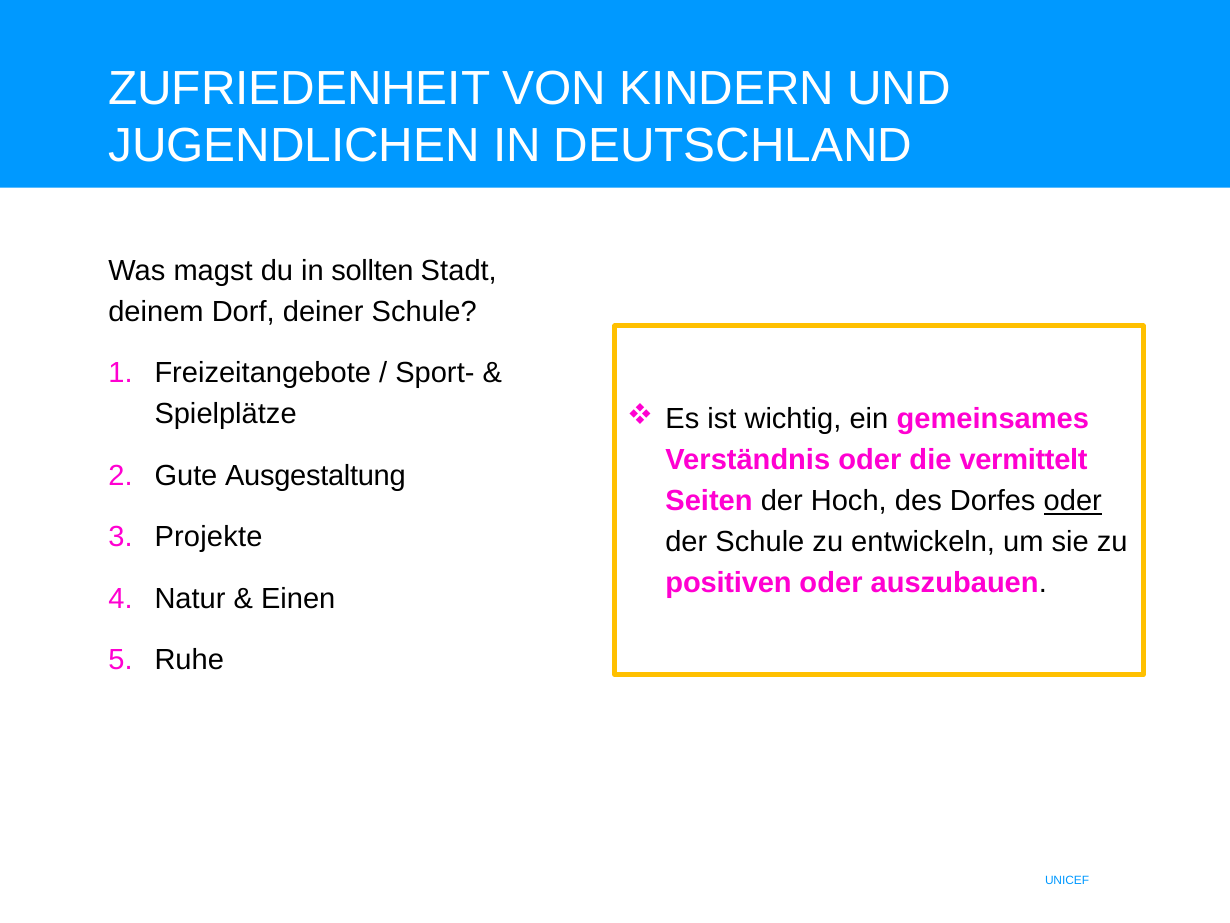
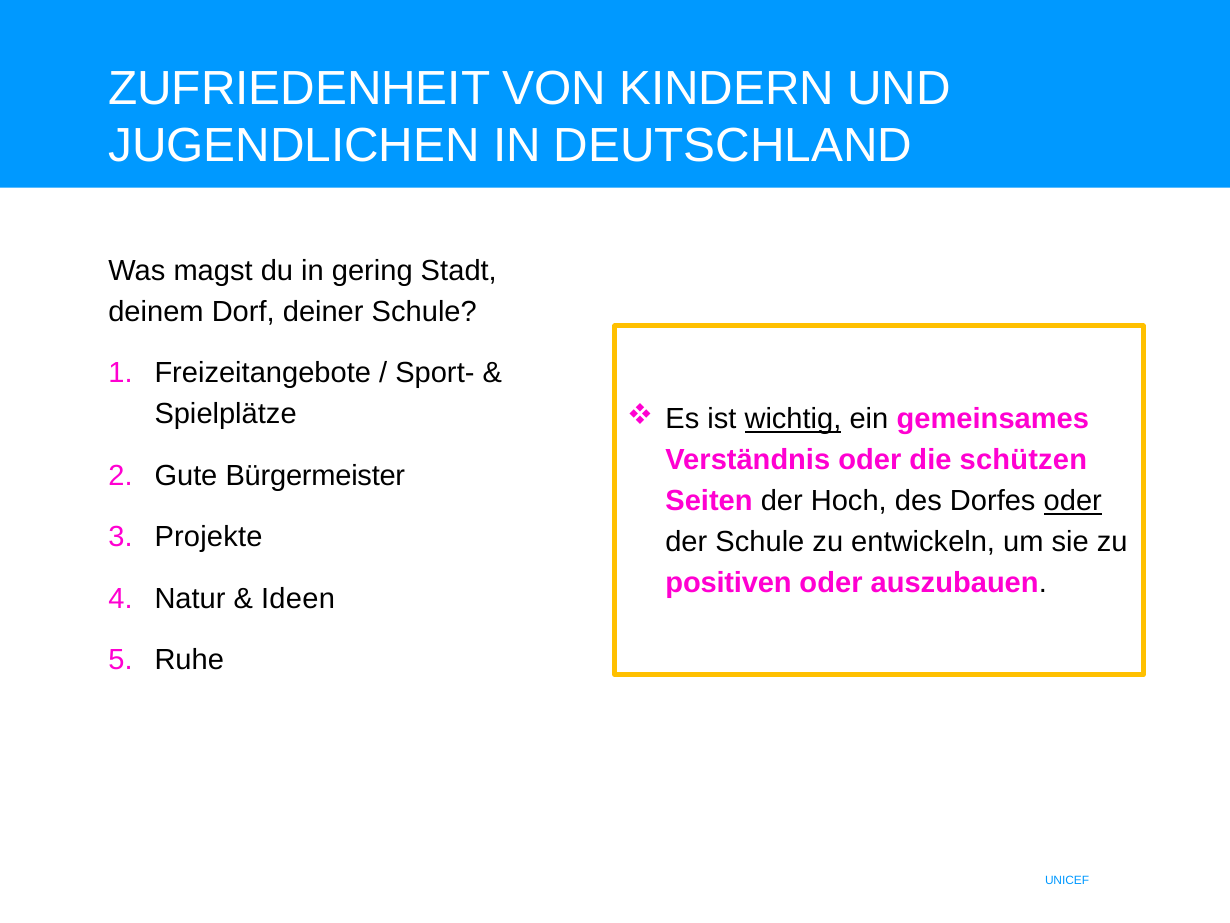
sollten: sollten -> gering
wichtig underline: none -> present
vermittelt: vermittelt -> schützen
Ausgestaltung: Ausgestaltung -> Bürgermeister
Einen: Einen -> Ideen
